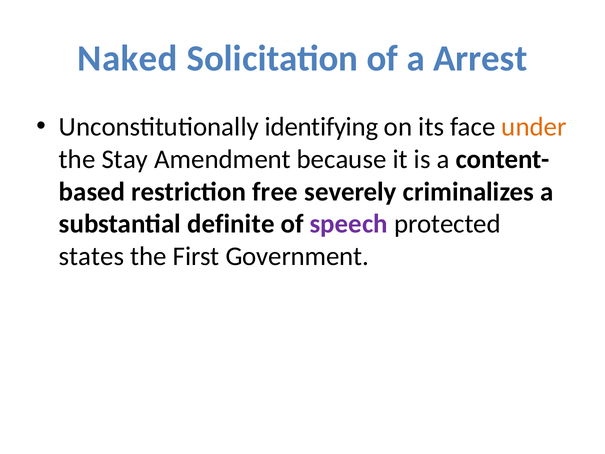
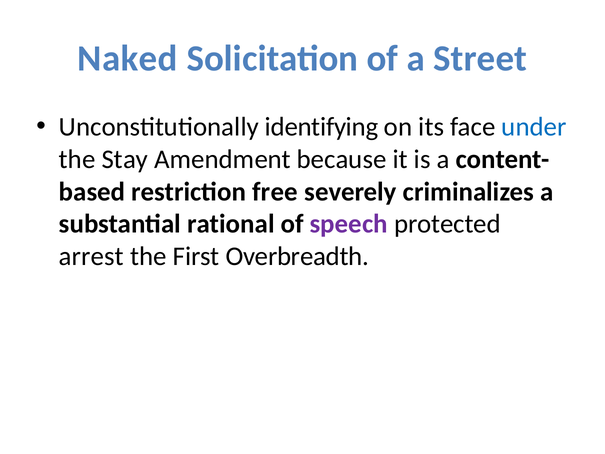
Arrest: Arrest -> Street
under colour: orange -> blue
definite: definite -> rational
states: states -> arrest
Government: Government -> Overbreadth
